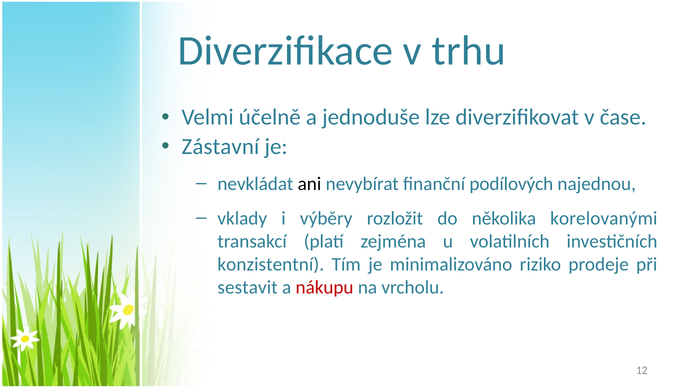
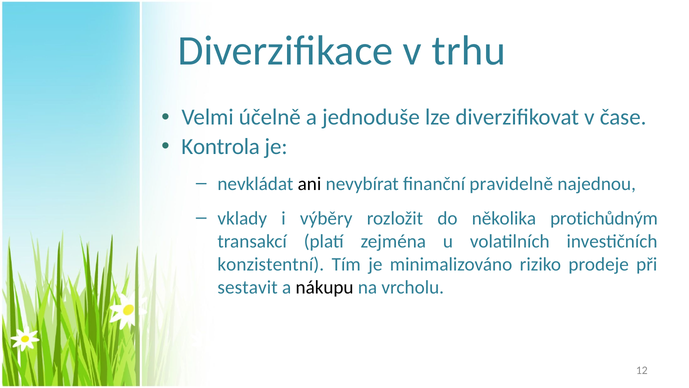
Zástavní: Zástavní -> Kontrola
podílových: podílových -> pravidelně
korelovanými: korelovanými -> protichůdným
nákupu colour: red -> black
